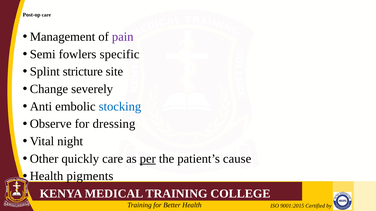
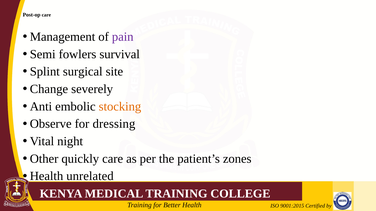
specific: specific -> survival
stricture: stricture -> surgical
stocking colour: blue -> orange
per underline: present -> none
cause: cause -> zones
pigments: pigments -> unrelated
